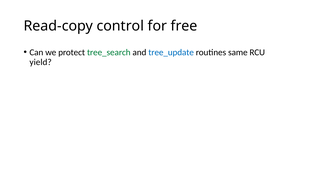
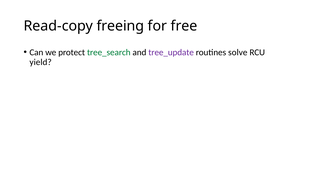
control: control -> freeing
tree_update colour: blue -> purple
same: same -> solve
